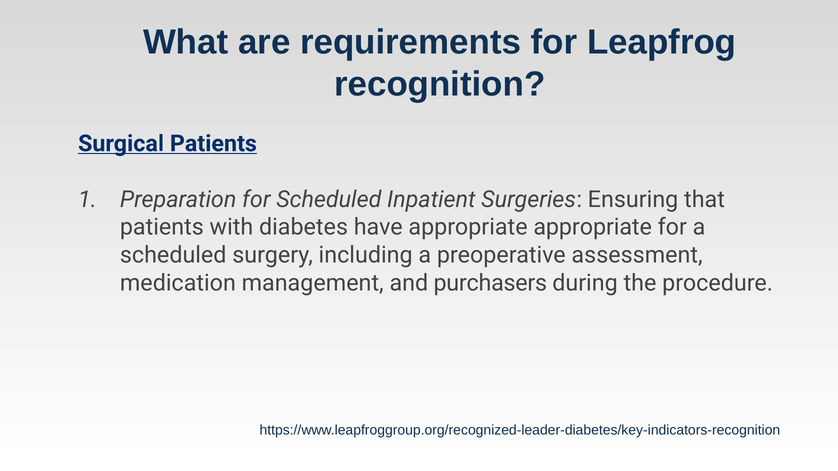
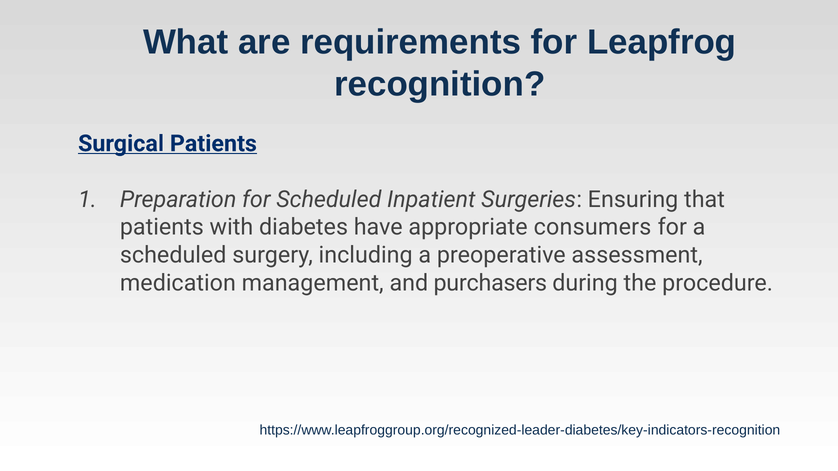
appropriate appropriate: appropriate -> consumers
